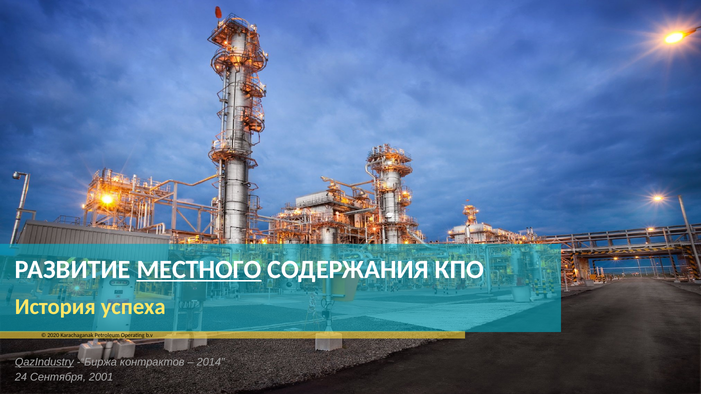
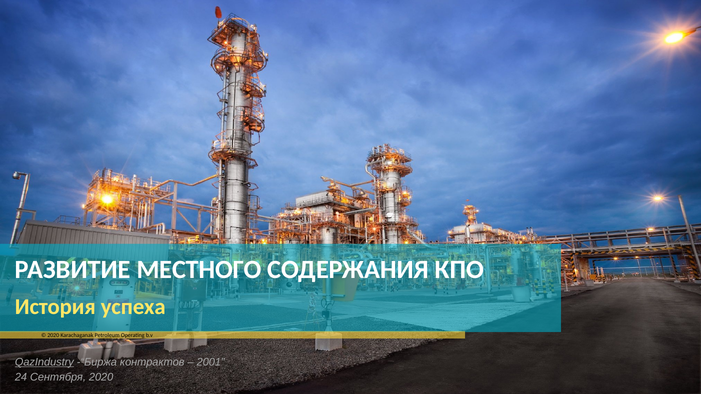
МЕСТНОГО underline: present -> none
2014: 2014 -> 2001
Сентября 2001: 2001 -> 2020
